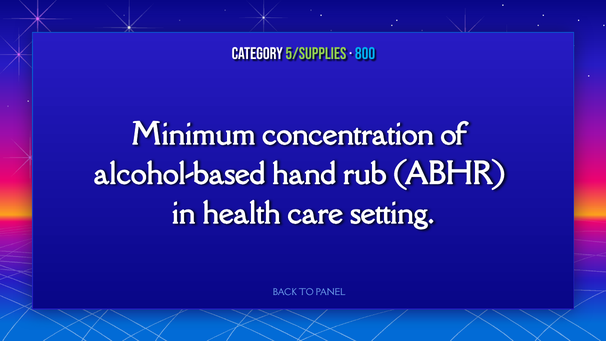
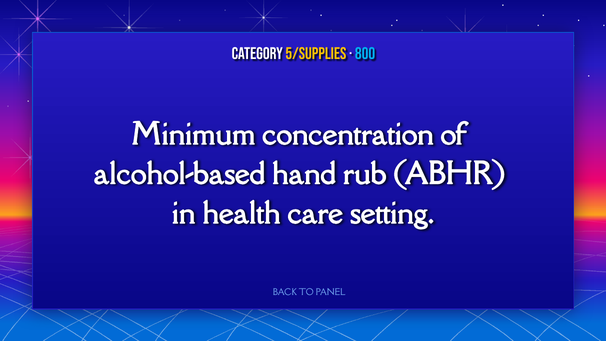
5/Supplies colour: light green -> yellow
